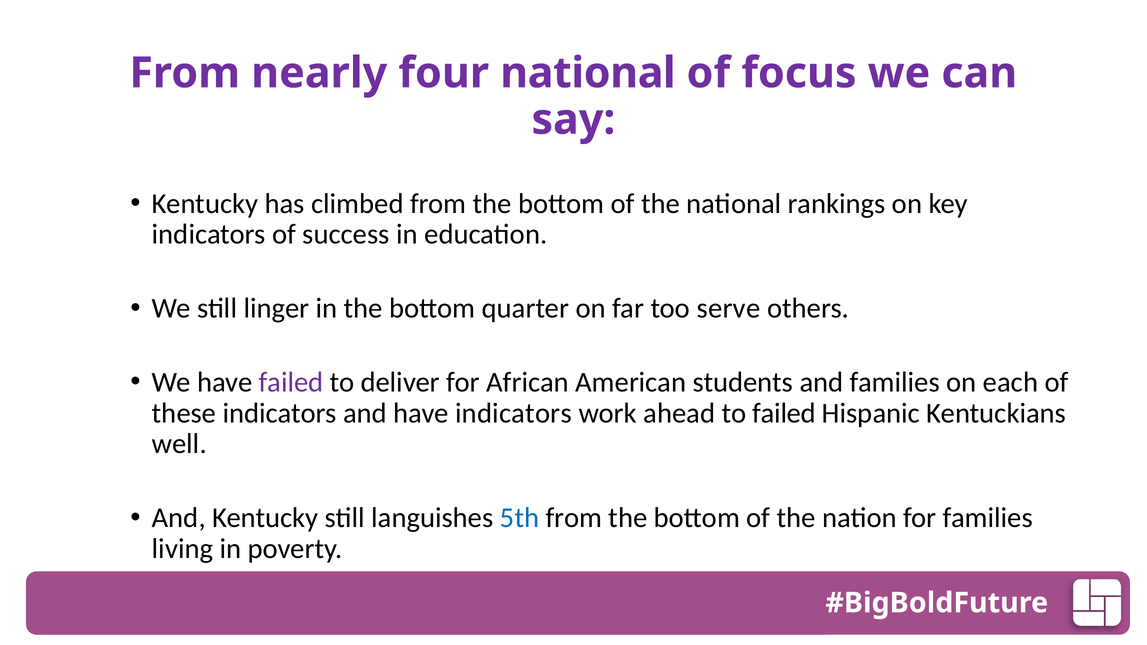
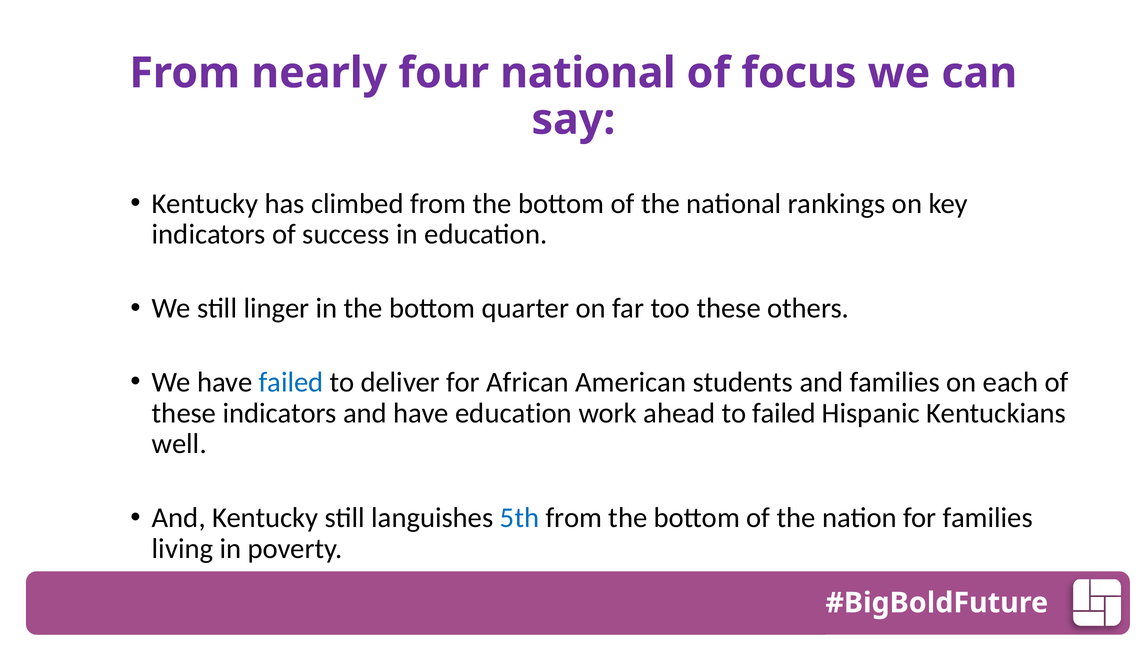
too serve: serve -> these
failed at (291, 382) colour: purple -> blue
have indicators: indicators -> education
